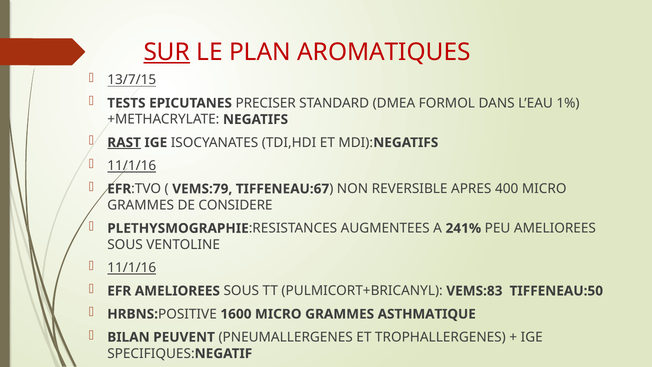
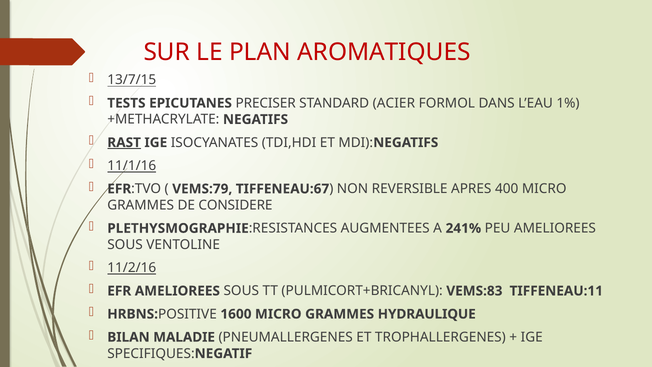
SUR underline: present -> none
DMEA: DMEA -> ACIER
11/1/16 at (132, 268): 11/1/16 -> 11/2/16
TIFFENEAU:50: TIFFENEAU:50 -> TIFFENEAU:11
ASTHMATIQUE: ASTHMATIQUE -> HYDRAULIQUE
PEUVENT: PEUVENT -> MALADIE
